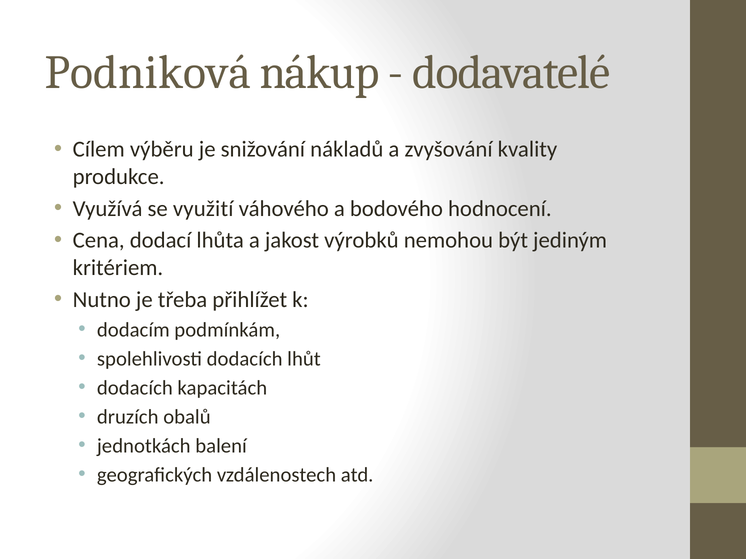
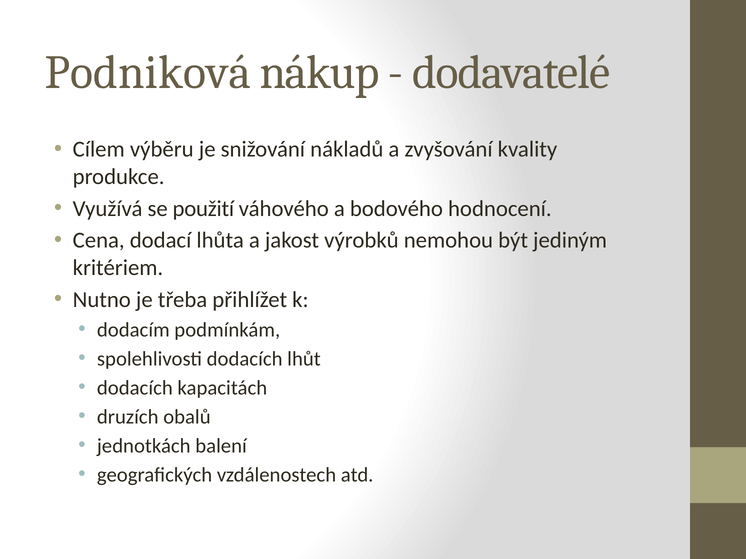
využití: využití -> použití
